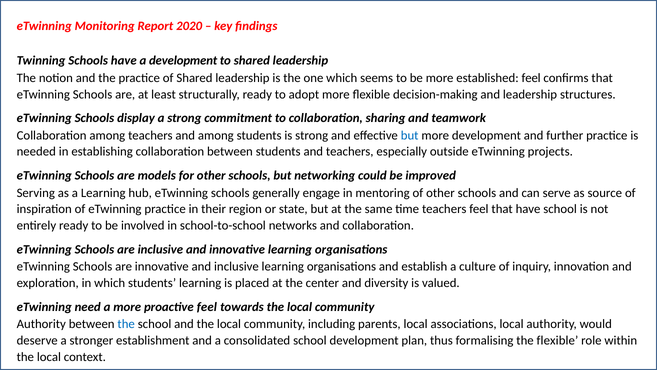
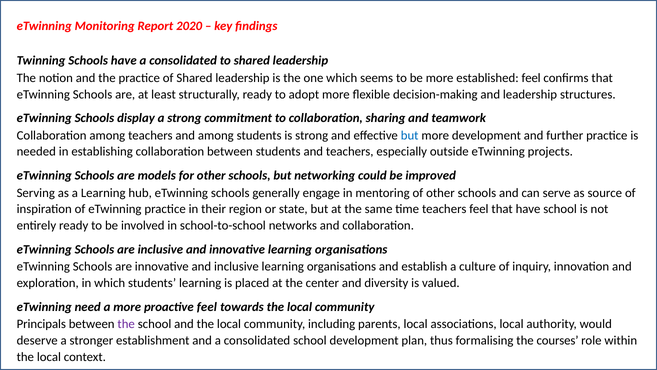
have a development: development -> consolidated
Authority at (41, 324): Authority -> Principals
the at (126, 324) colour: blue -> purple
the flexible: flexible -> courses
